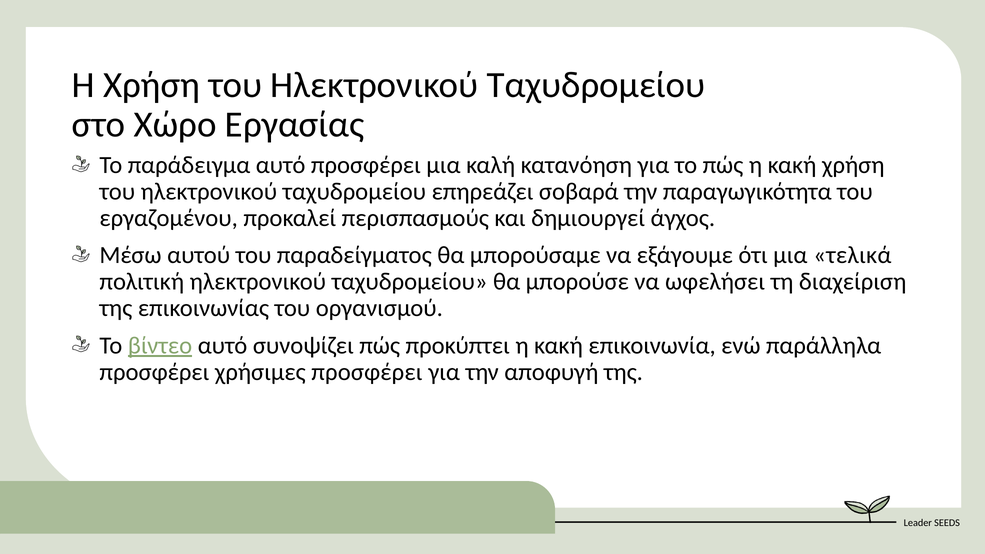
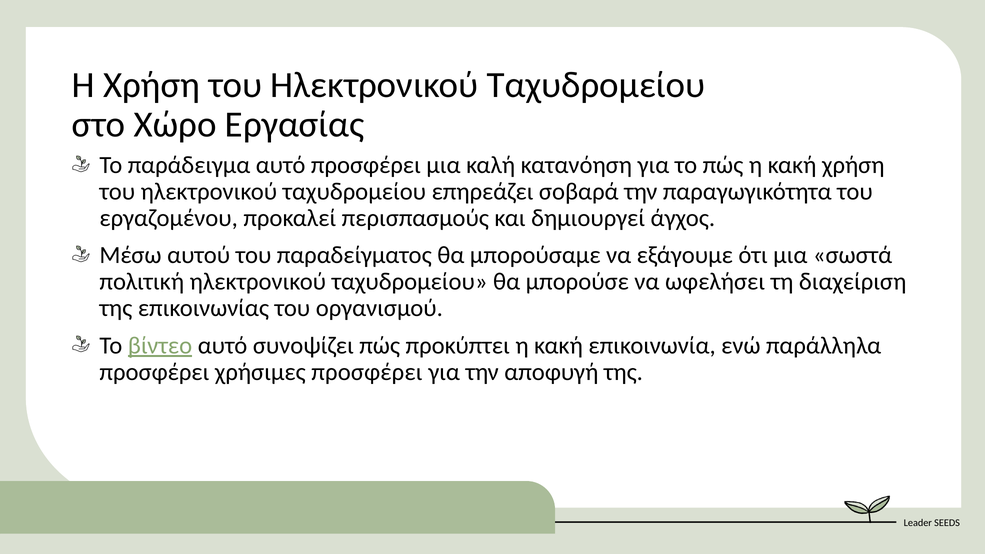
τελικά: τελικά -> σωστά
